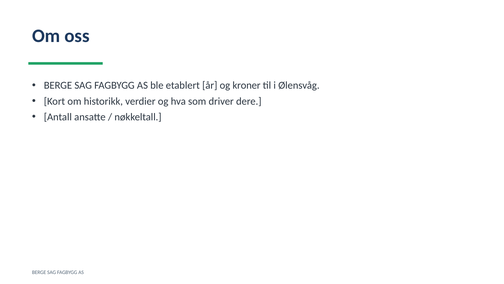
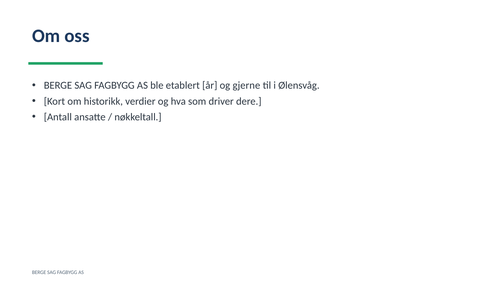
kroner: kroner -> gjerne
